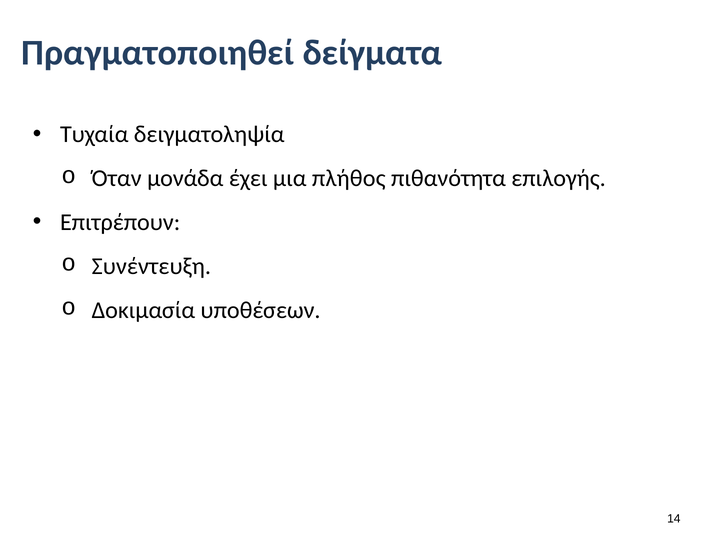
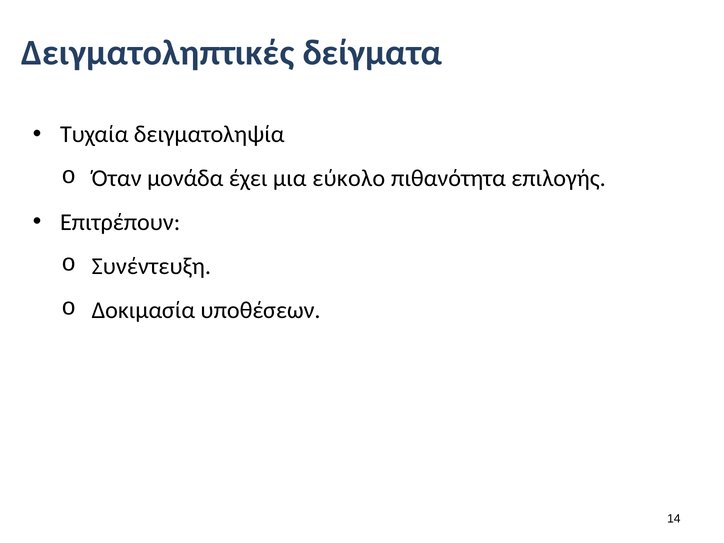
Πραγματοποιηθεί: Πραγματοποιηθεί -> Δειγματοληπτικές
πλήθος: πλήθος -> εύκολο
